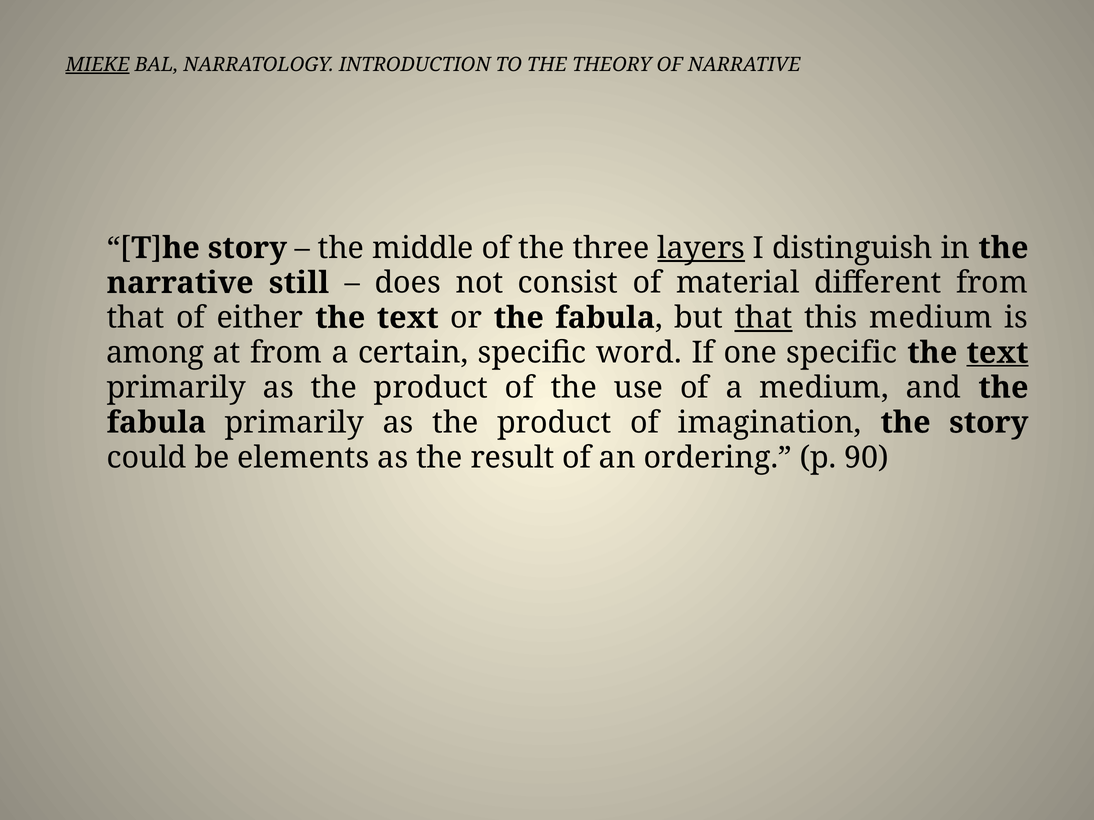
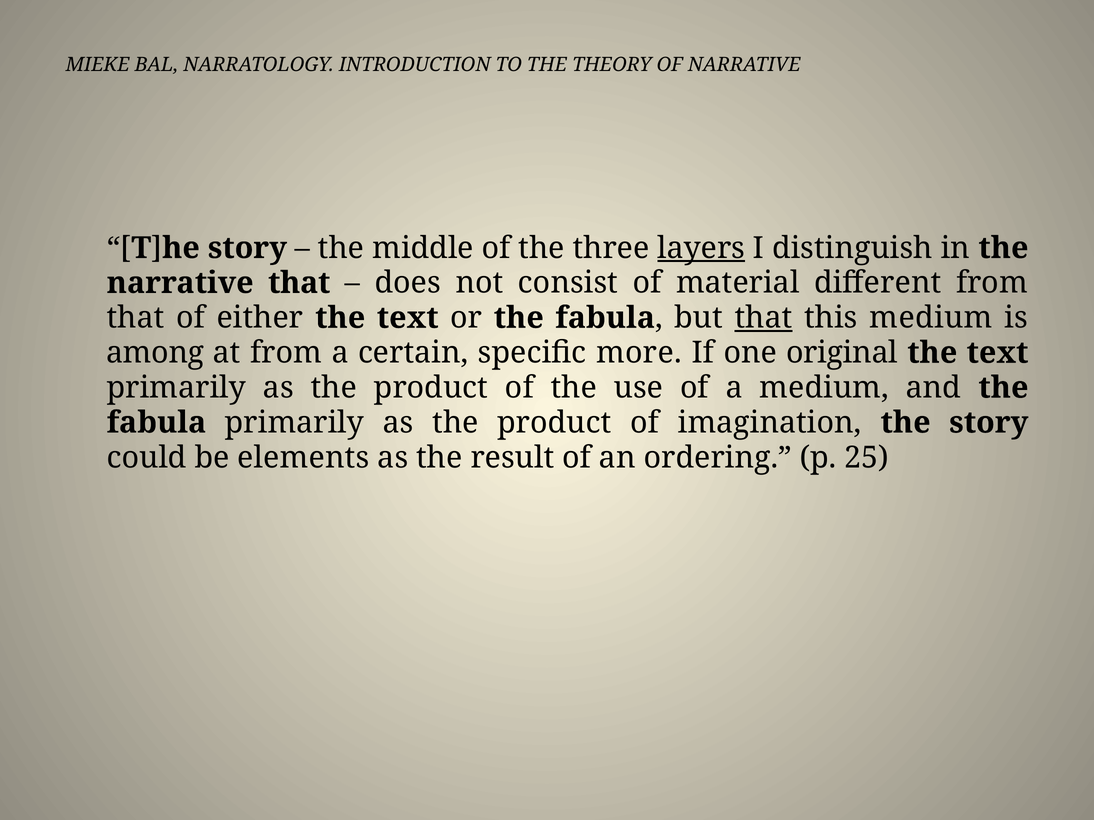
MIEKE underline: present -> none
narrative still: still -> that
word: word -> more
one specific: specific -> original
text at (997, 353) underline: present -> none
90: 90 -> 25
